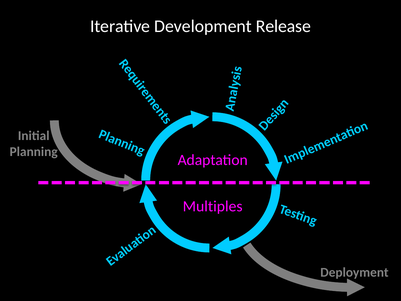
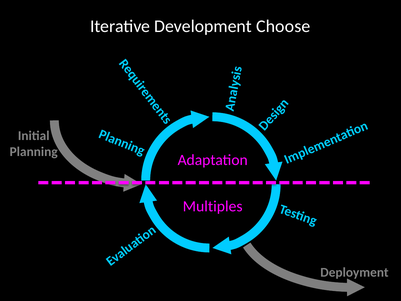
Release: Release -> Choose
